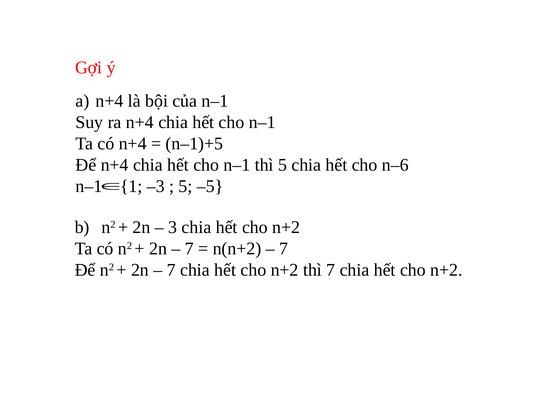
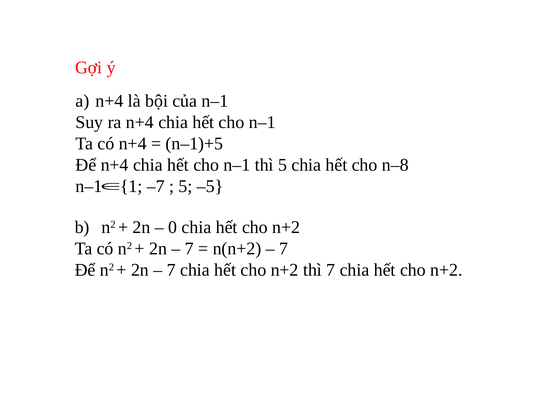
n–6: n–6 -> n–8
–3: –3 -> –7
3: 3 -> 0
